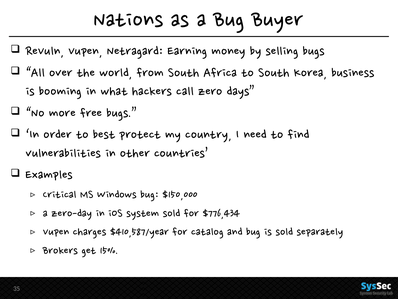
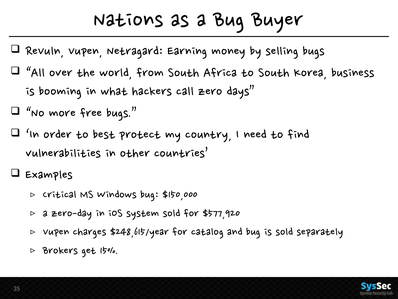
$776,434: $776,434 -> $577,920
$410,587/year: $410,587/year -> $248,615/year
